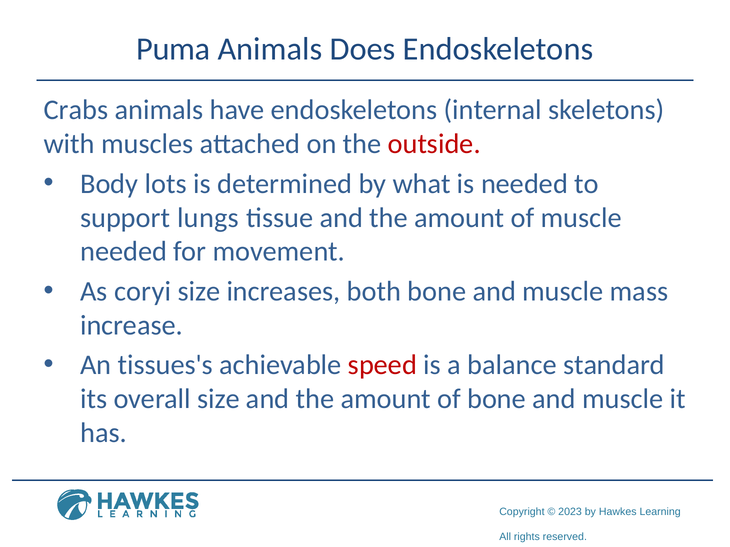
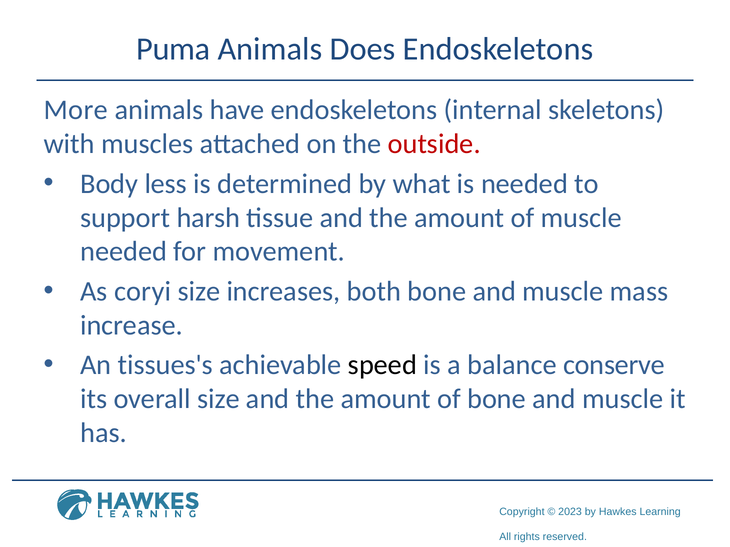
Crabs: Crabs -> More
lots: lots -> less
lungs: lungs -> harsh
speed colour: red -> black
standard: standard -> conserve
